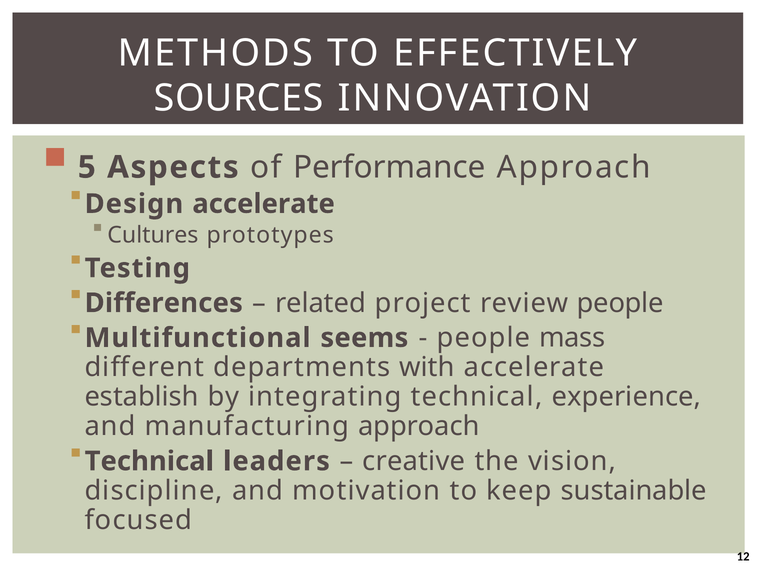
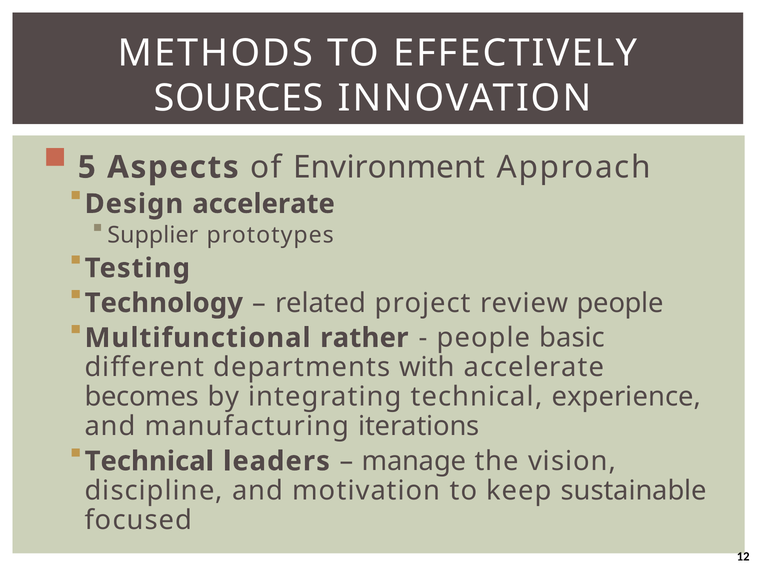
Performance: Performance -> Environment
Cultures: Cultures -> Supplier
Differences: Differences -> Technology
seems: seems -> rather
mass: mass -> basic
establish: establish -> becomes
manufacturing approach: approach -> iterations
creative: creative -> manage
